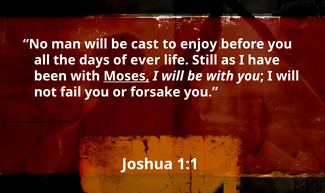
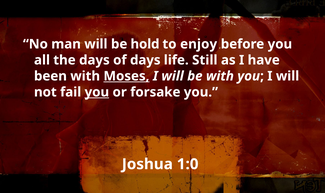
cast: cast -> hold
of ever: ever -> days
you at (97, 92) underline: none -> present
1:1: 1:1 -> 1:0
